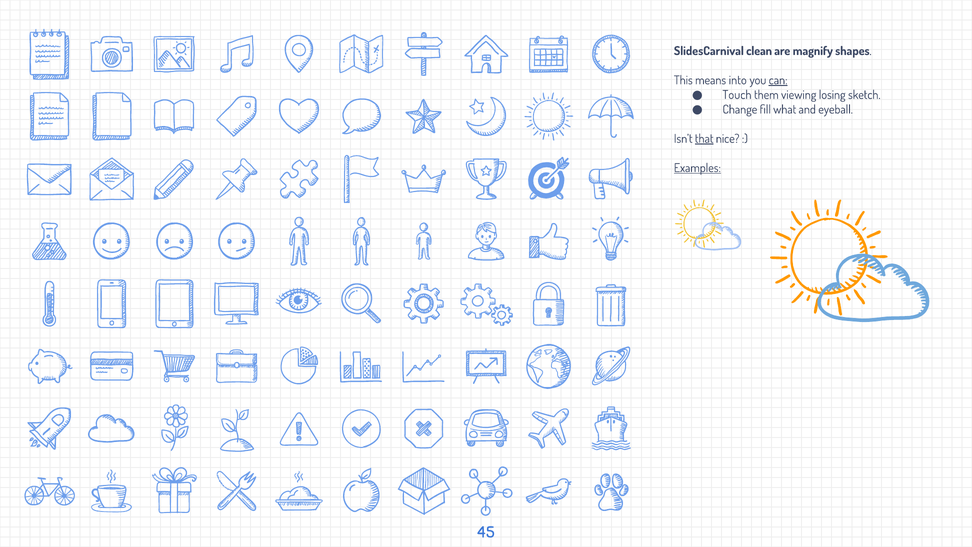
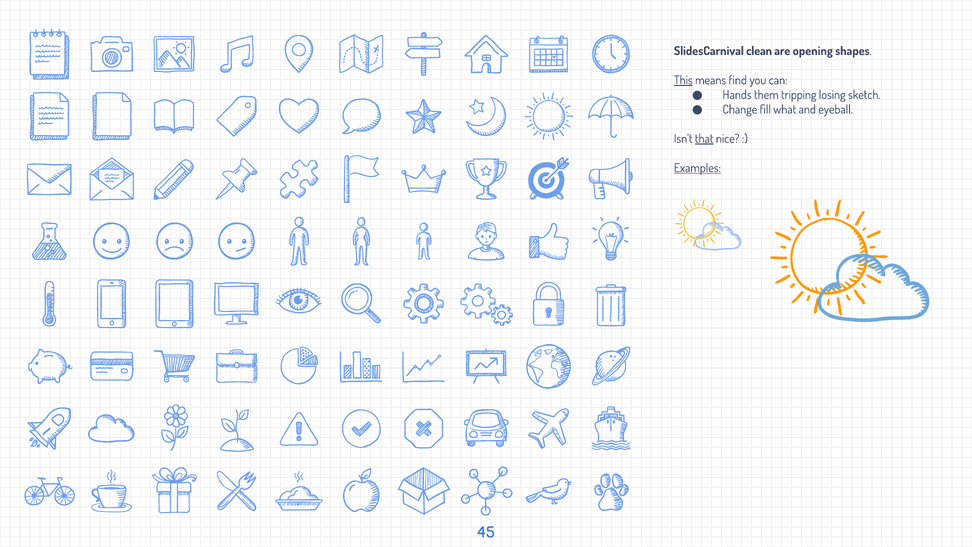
magnify: magnify -> opening
This underline: none -> present
into: into -> find
can underline: present -> none
Touch: Touch -> Hands
viewing: viewing -> tripping
